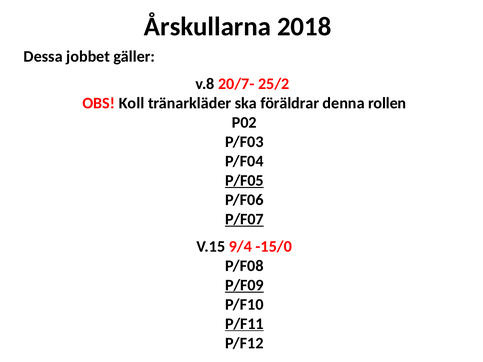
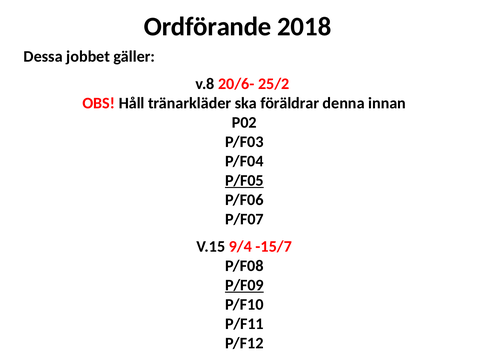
Årskullarna: Årskullarna -> Ordförande
20/7-: 20/7- -> 20/6-
Koll: Koll -> Håll
rollen: rollen -> innan
P/F07 underline: present -> none
-15/0: -15/0 -> -15/7
P/F11 underline: present -> none
